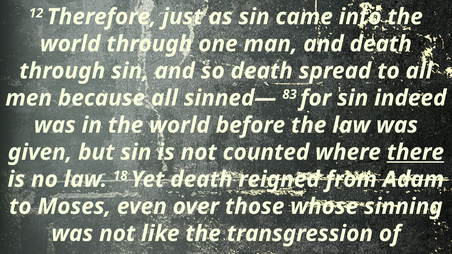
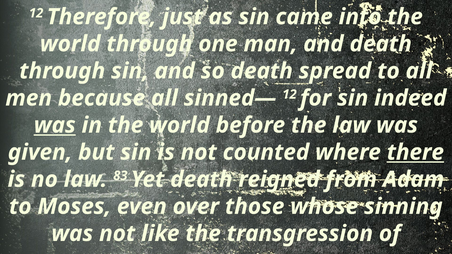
sinned— 83: 83 -> 12
was at (55, 125) underline: none -> present
18: 18 -> 83
